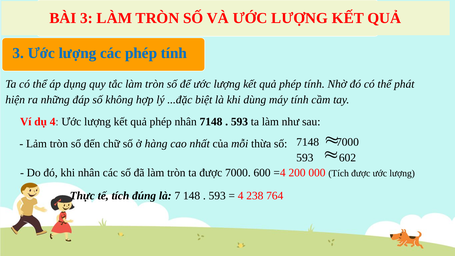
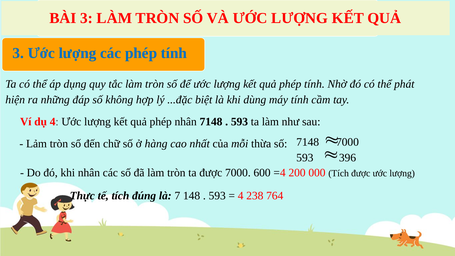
602: 602 -> 396
